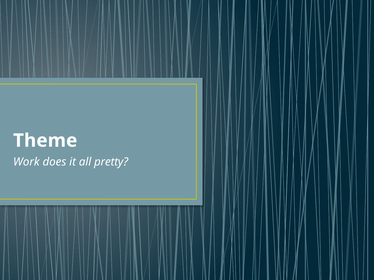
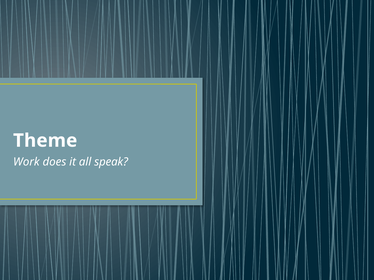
pretty: pretty -> speak
